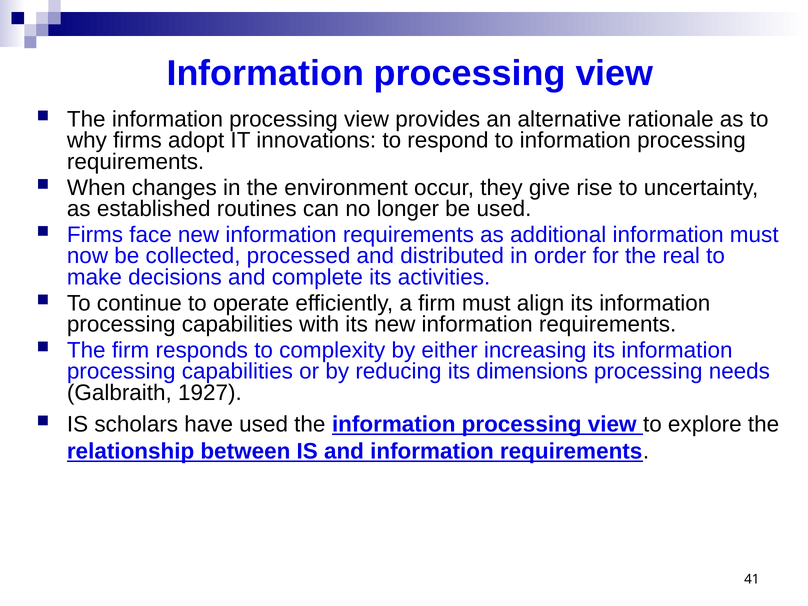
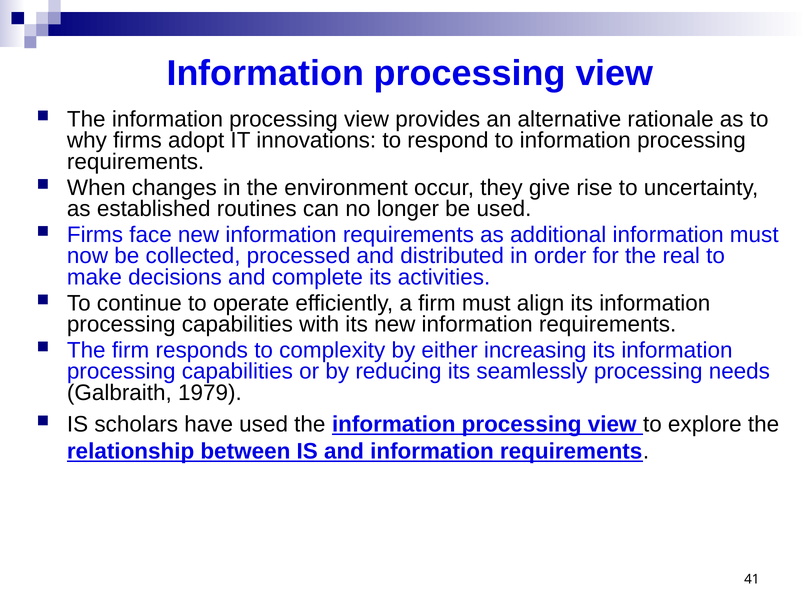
dimensions: dimensions -> seamlessly
1927: 1927 -> 1979
